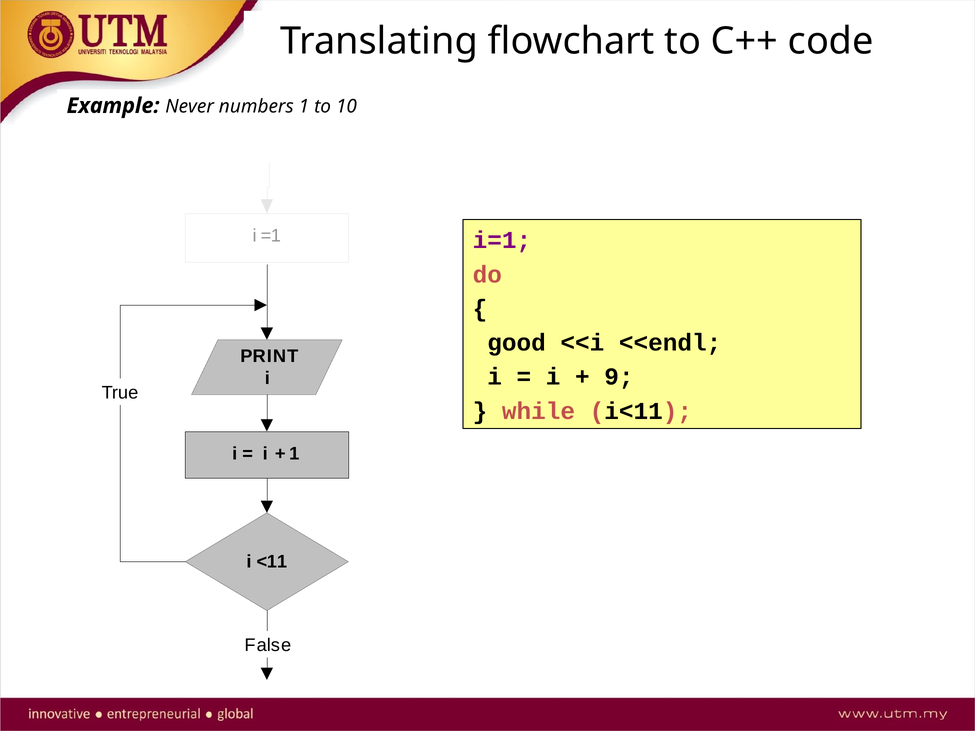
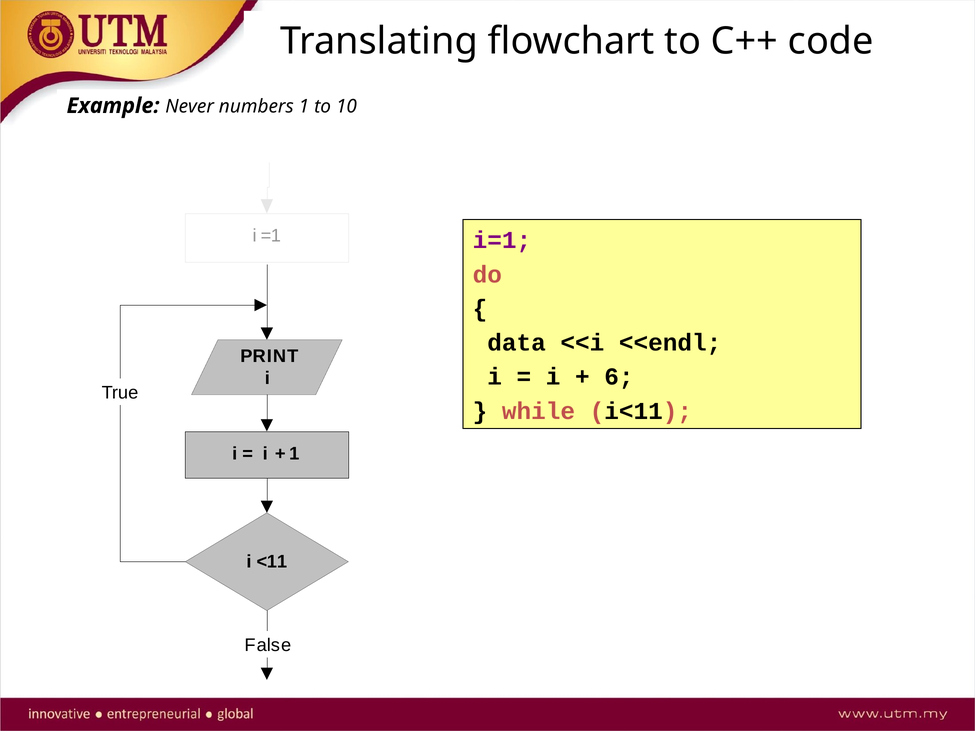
good: good -> data
9: 9 -> 6
